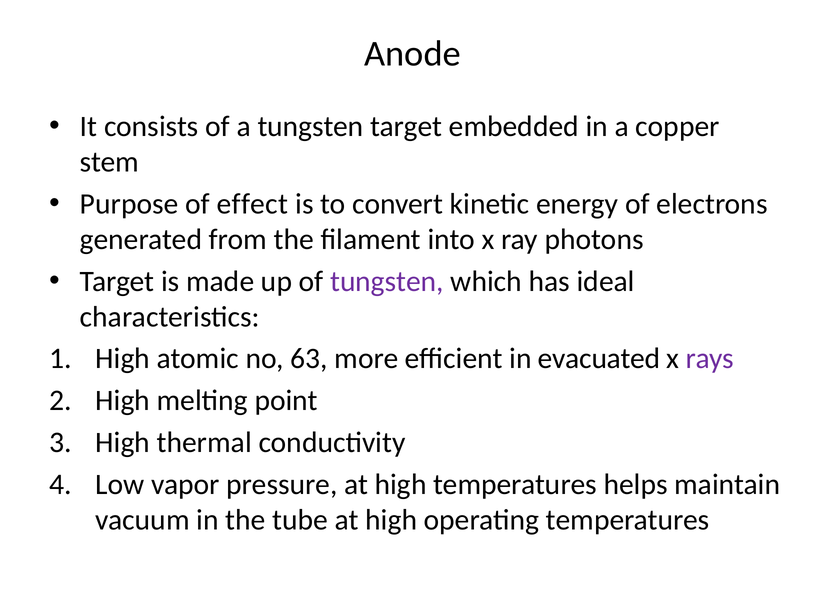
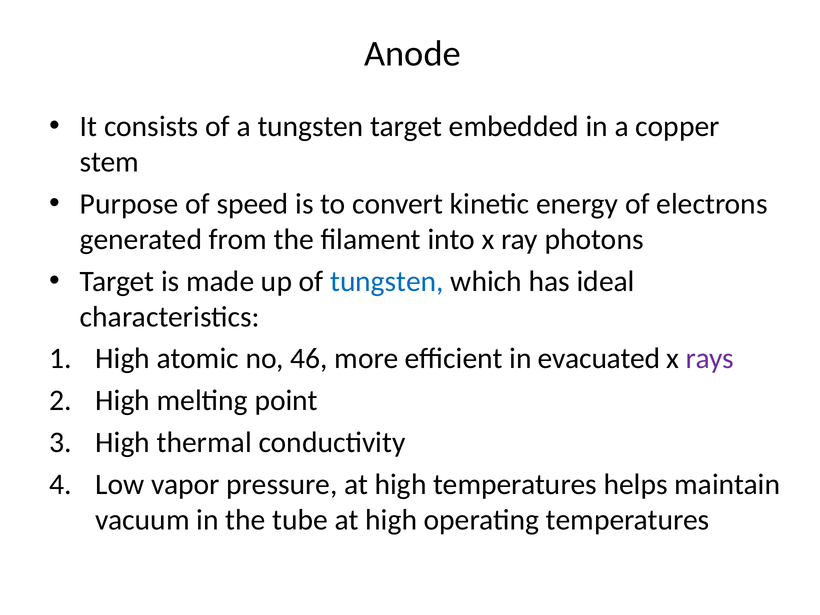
effect: effect -> speed
tungsten at (387, 281) colour: purple -> blue
63: 63 -> 46
